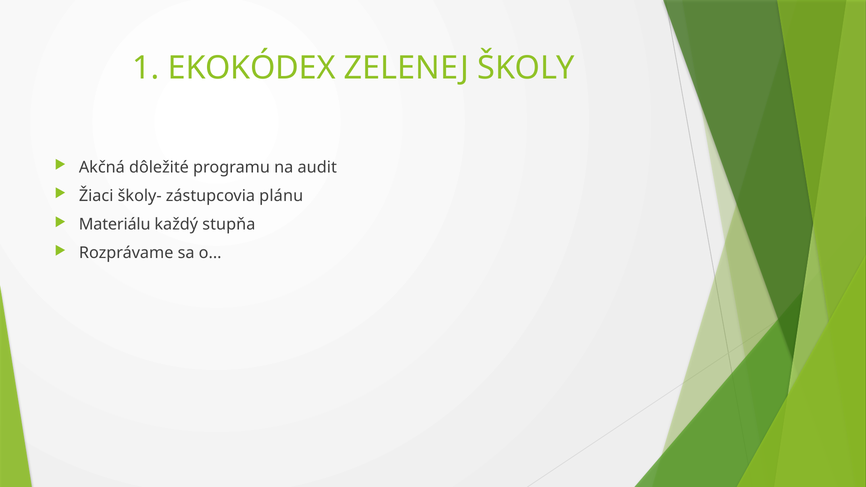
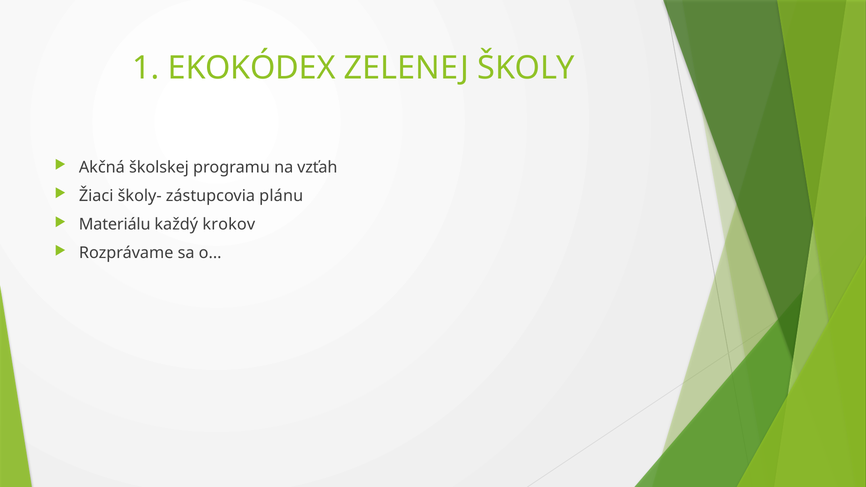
dôležité: dôležité -> školskej
audit: audit -> vzťah
stupňa: stupňa -> krokov
